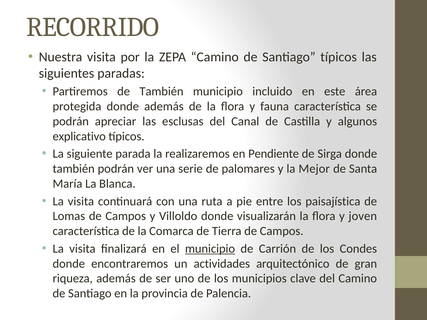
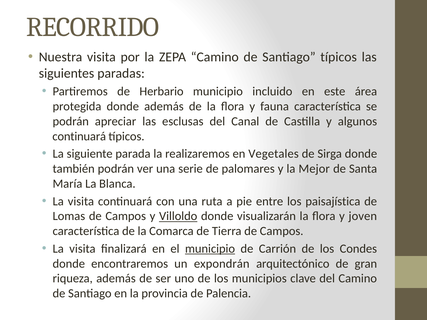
de También: También -> Herbario
explicativo at (79, 136): explicativo -> continuará
Pendiente: Pendiente -> Vegetales
Villoldo underline: none -> present
actividades: actividades -> expondrán
